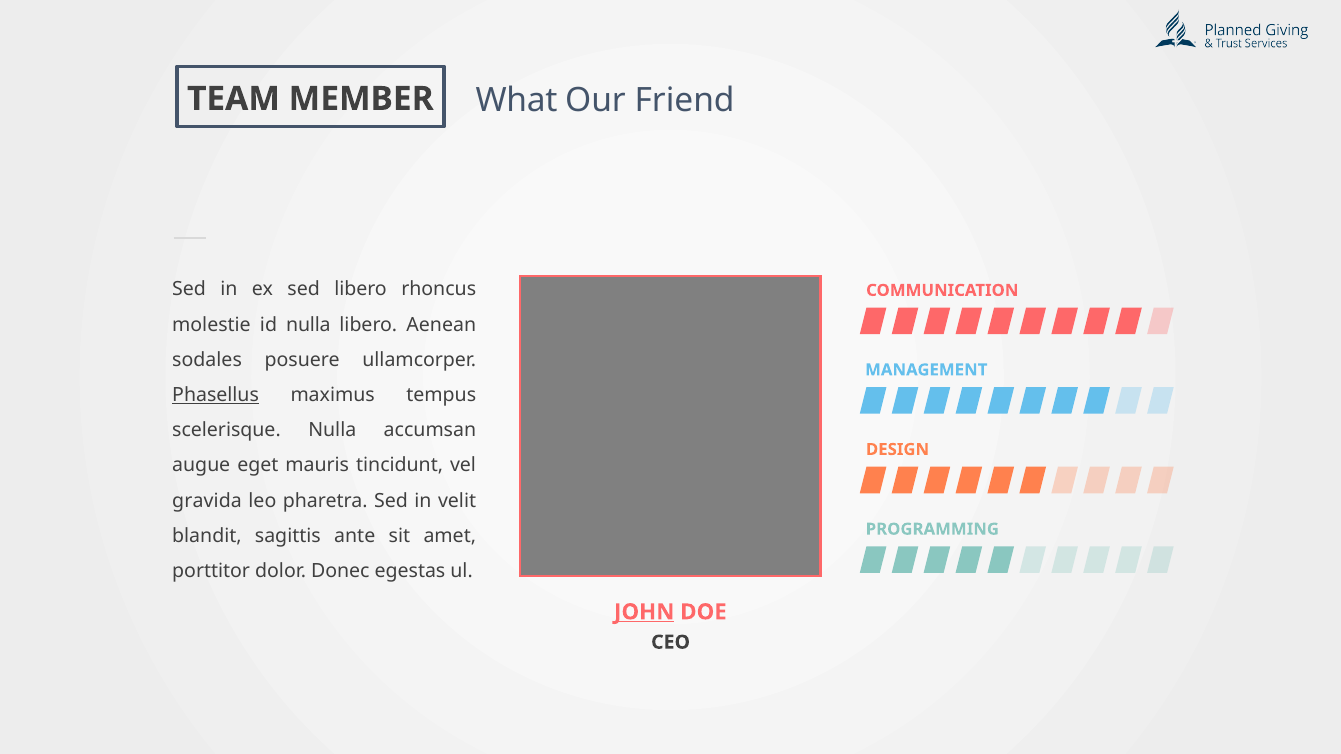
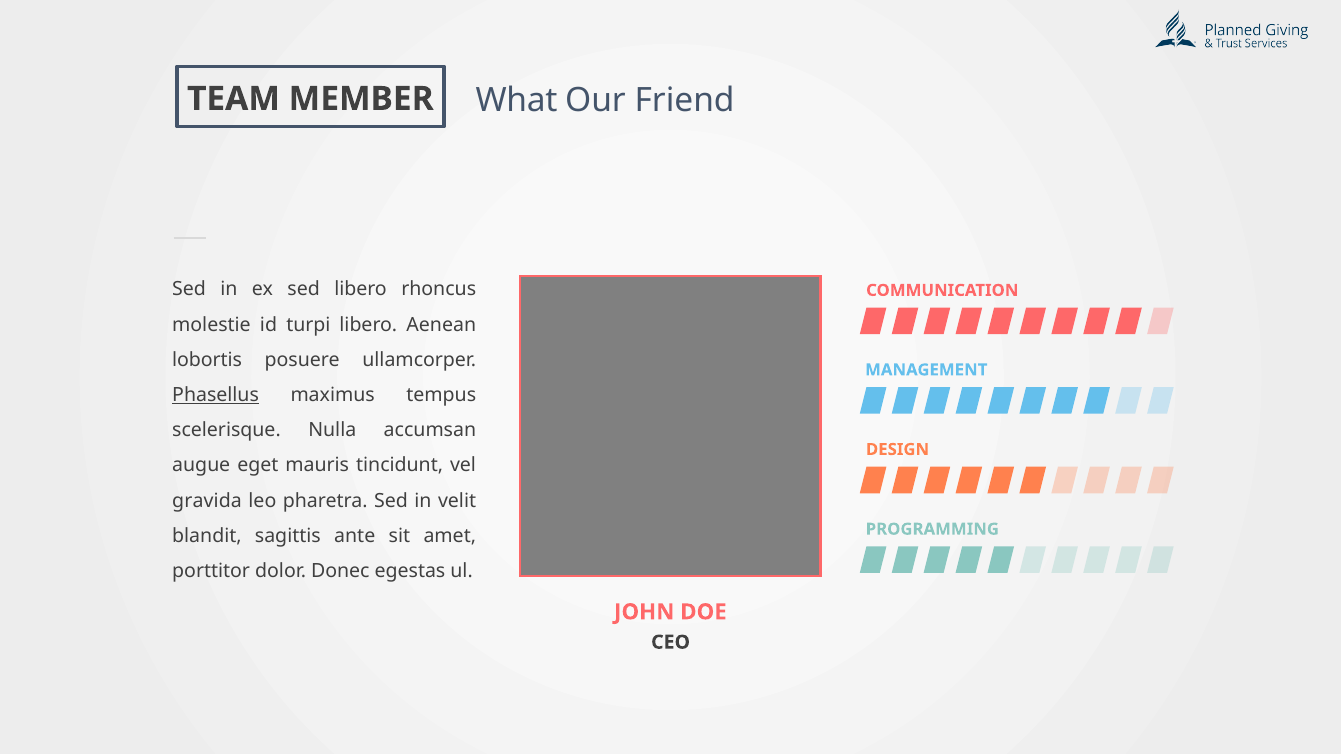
id nulla: nulla -> turpi
sodales: sodales -> lobortis
JOHN underline: present -> none
